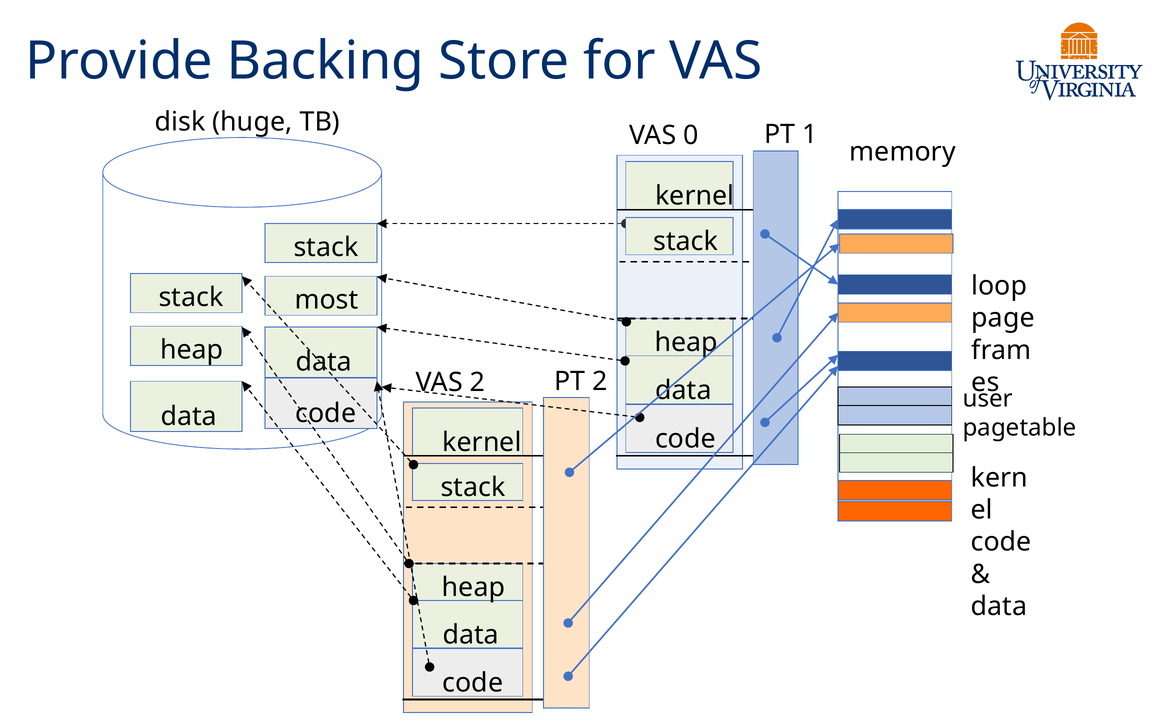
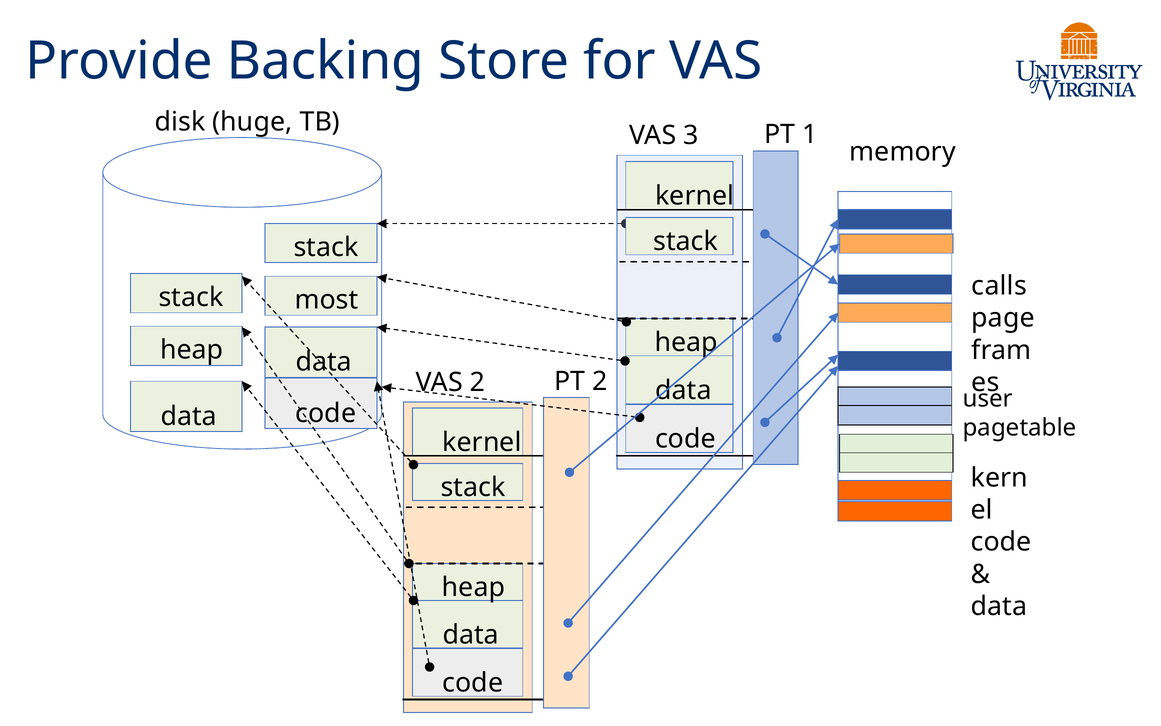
0: 0 -> 3
loop: loop -> calls
